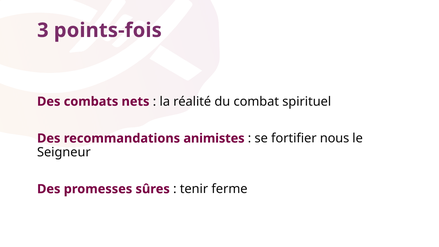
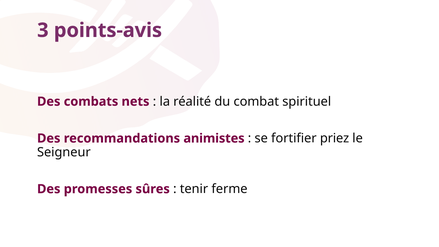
points-fois: points-fois -> points-avis
nous: nous -> priez
